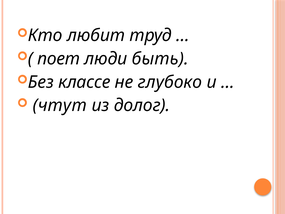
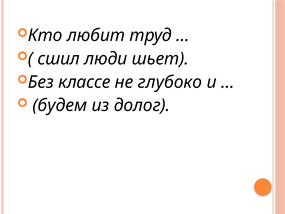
поет: поет -> сшил
быть: быть -> шьет
чтут: чтут -> будем
